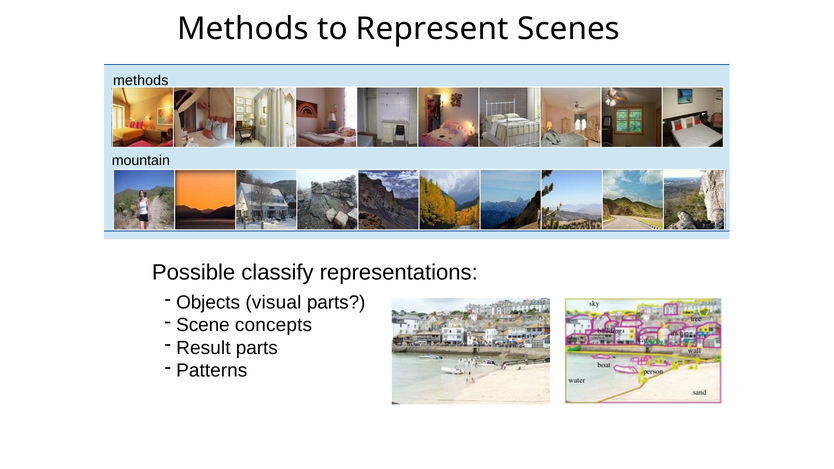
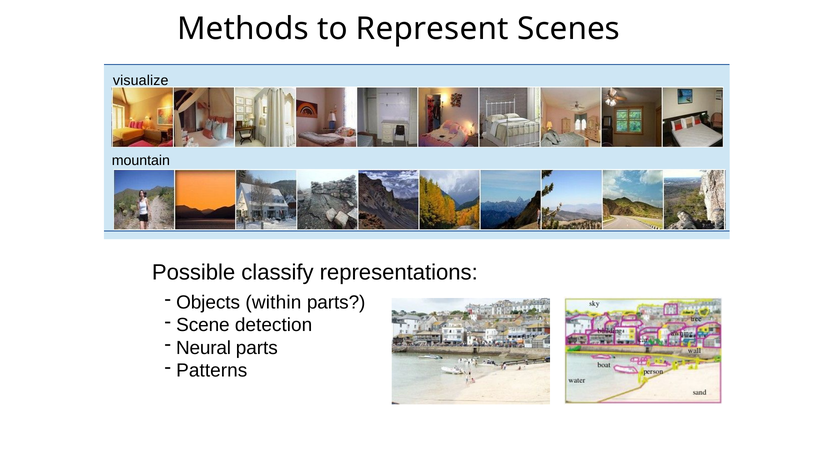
methods at (141, 80): methods -> visualize
visual: visual -> within
concepts: concepts -> detection
Result: Result -> Neural
